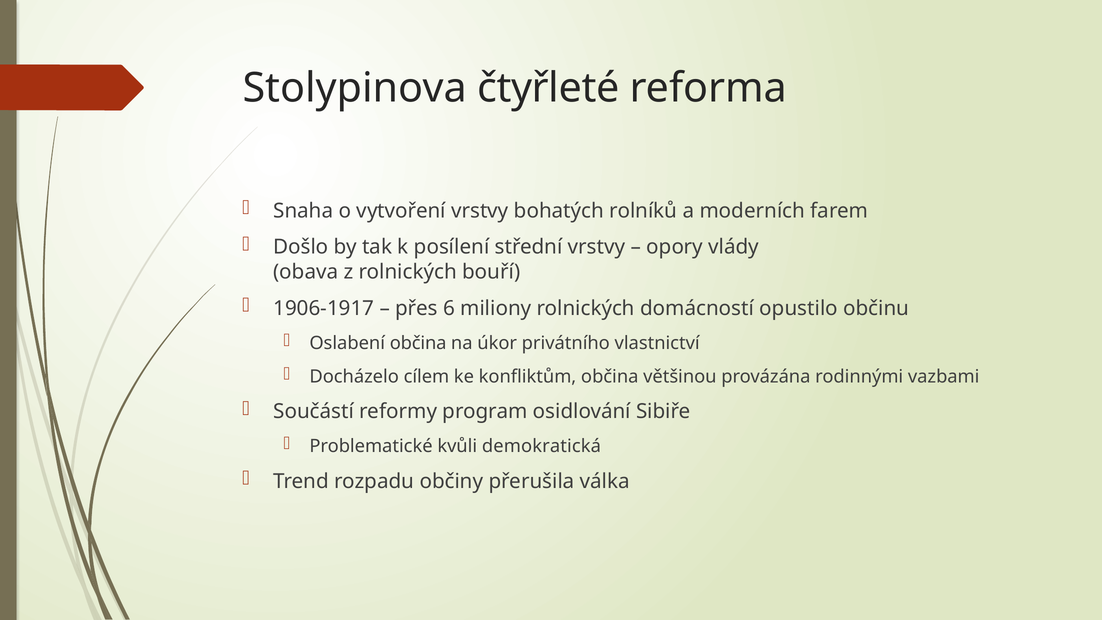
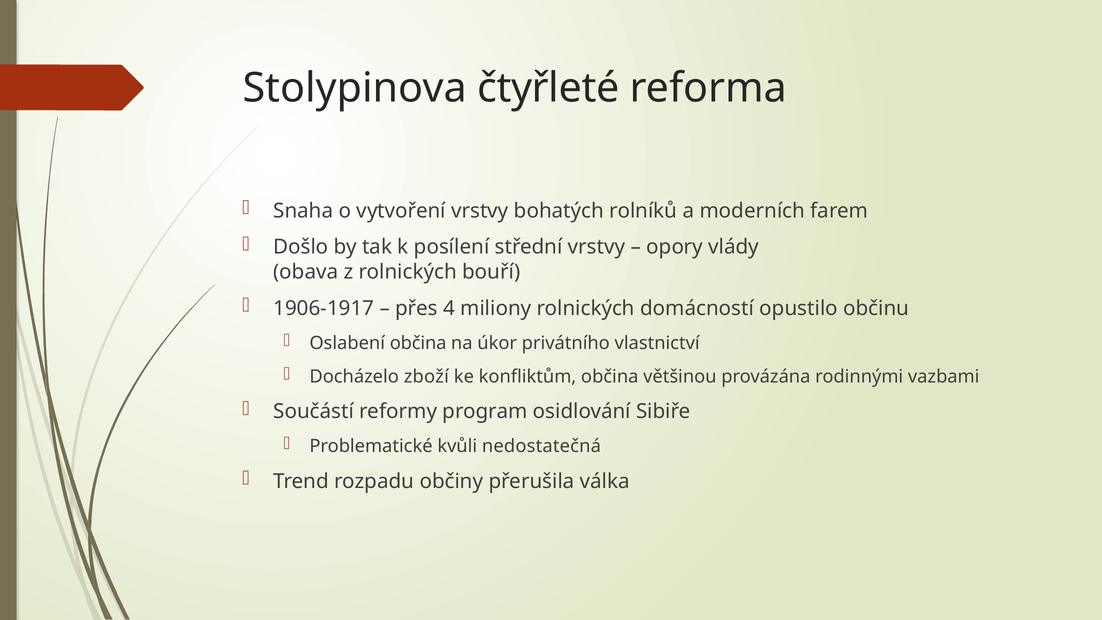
6: 6 -> 4
cílem: cílem -> zboží
demokratická: demokratická -> nedostatečná
